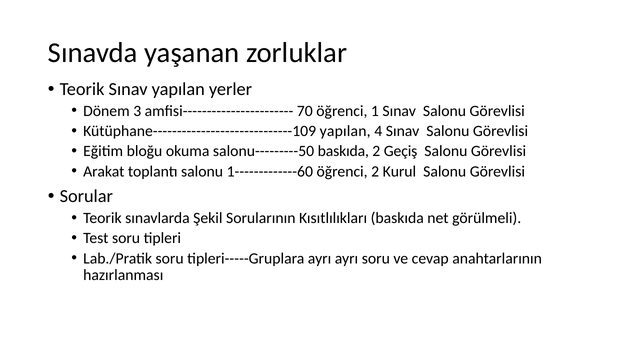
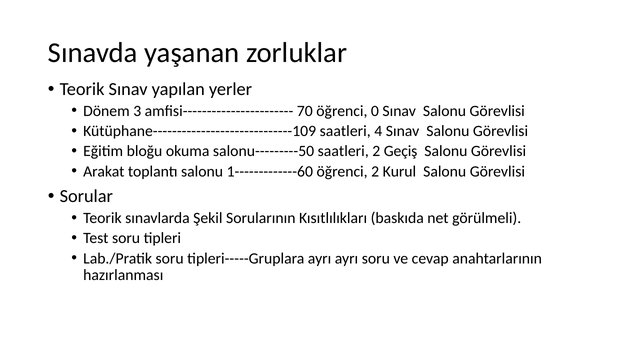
1: 1 -> 0
Kütüphane-----------------------------109 yapılan: yapılan -> saatleri
salonu---------50 baskıda: baskıda -> saatleri
